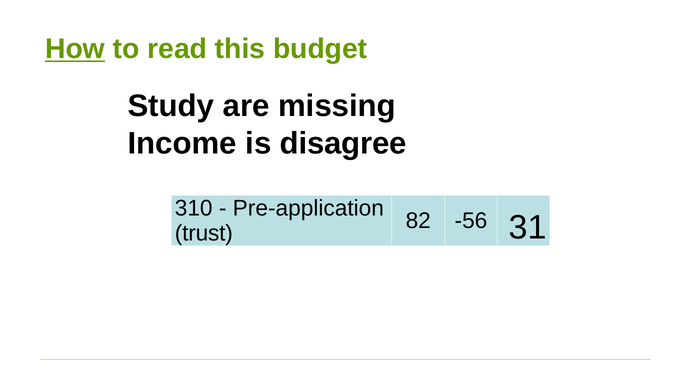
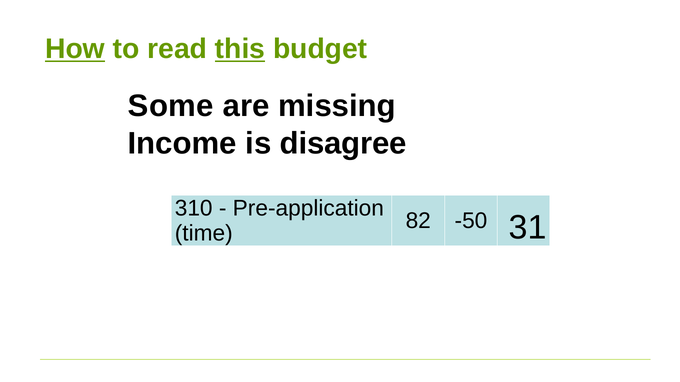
this underline: none -> present
Study: Study -> Some
-56: -56 -> -50
trust: trust -> time
